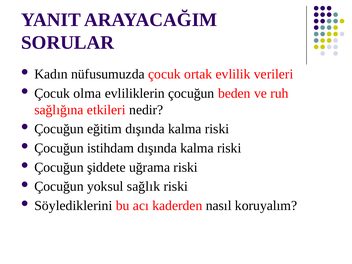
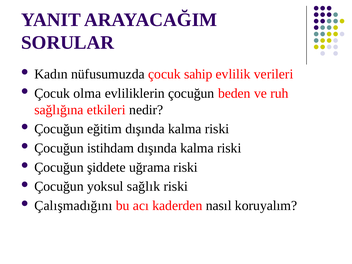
ortak: ortak -> sahip
Söylediklerini: Söylediklerini -> Çalışmadığını
